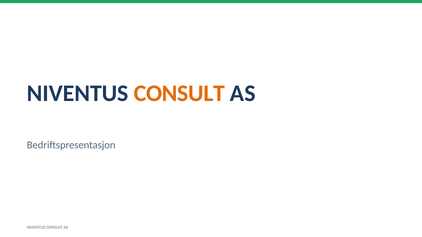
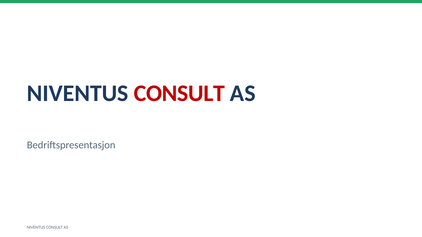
CONSULT at (179, 94) colour: orange -> red
